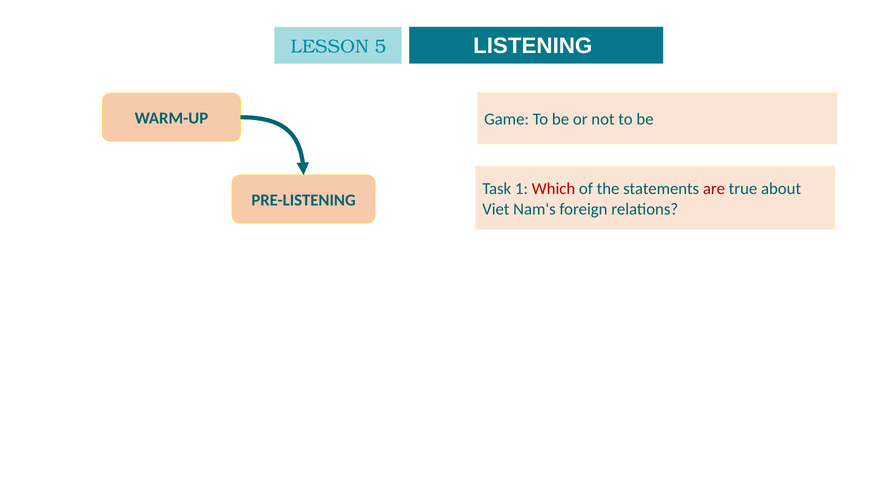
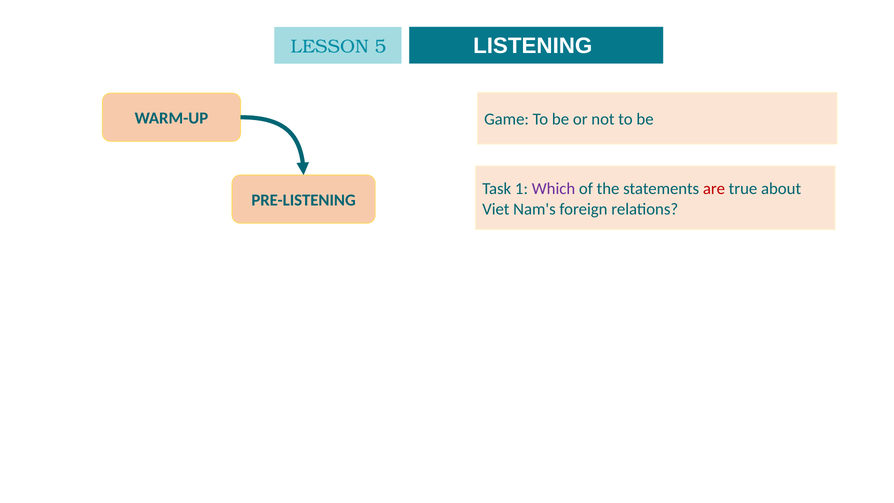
Which colour: red -> purple
